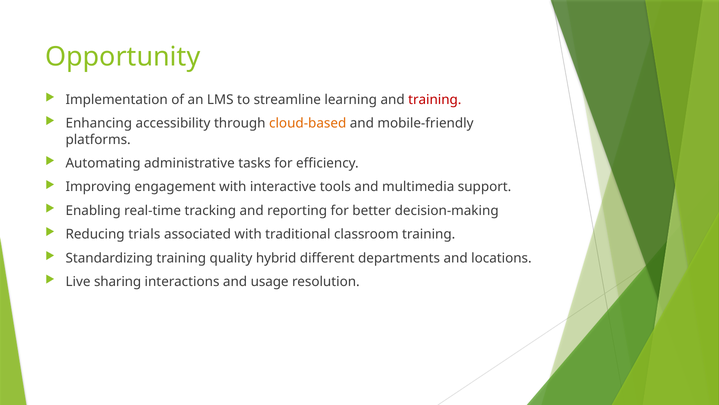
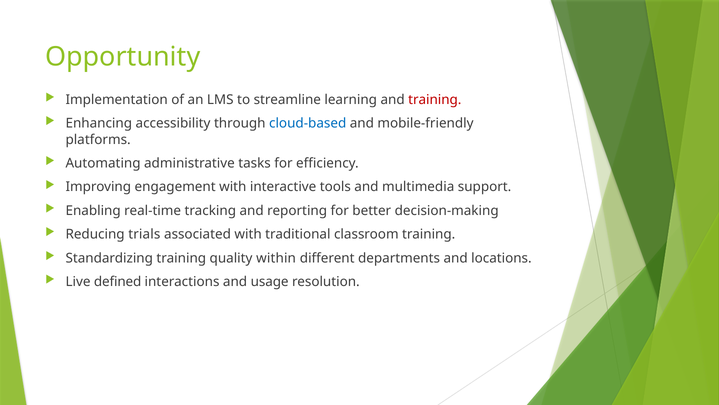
cloud-based colour: orange -> blue
hybrid: hybrid -> within
sharing: sharing -> defined
